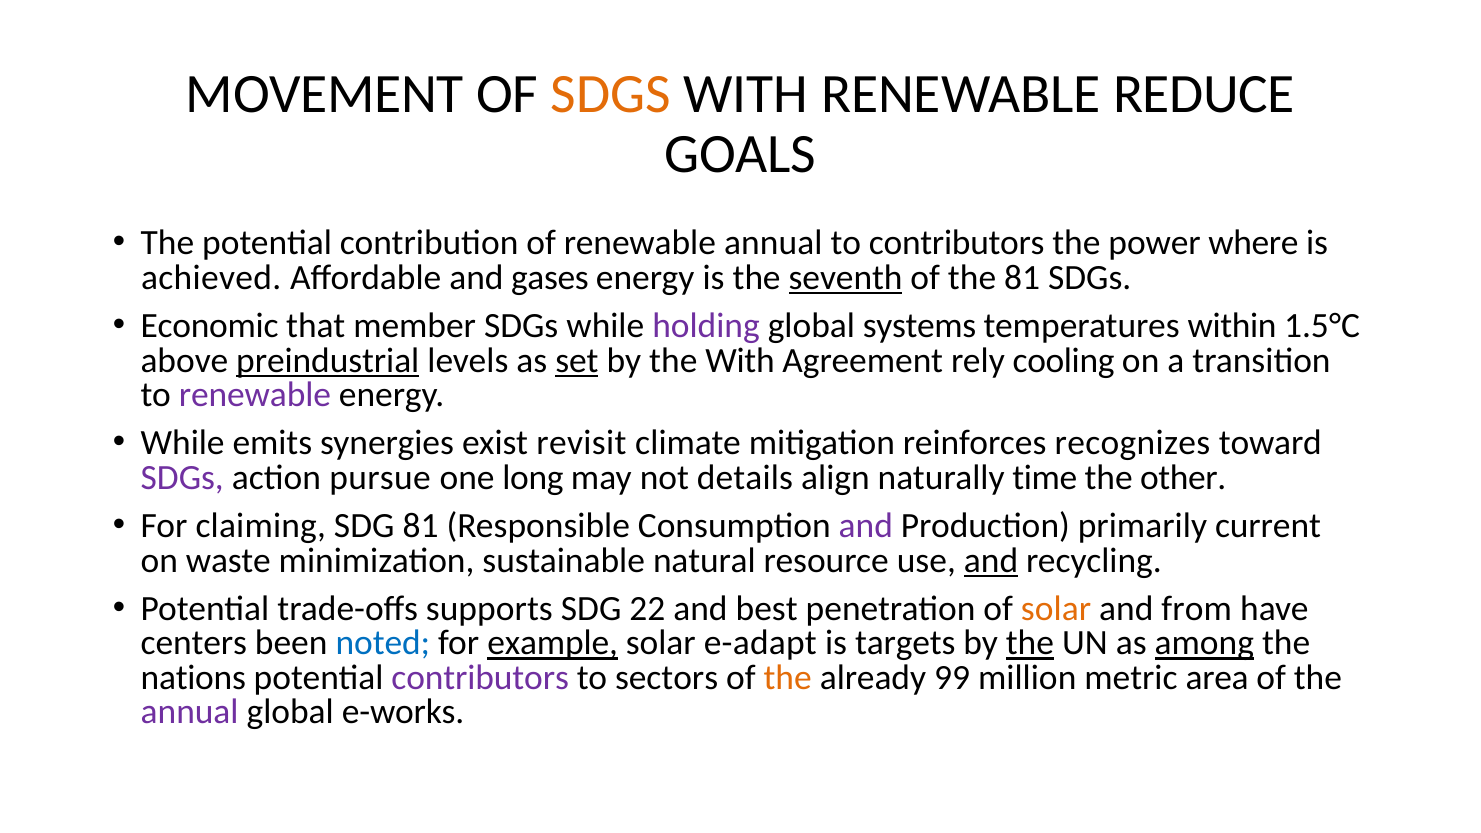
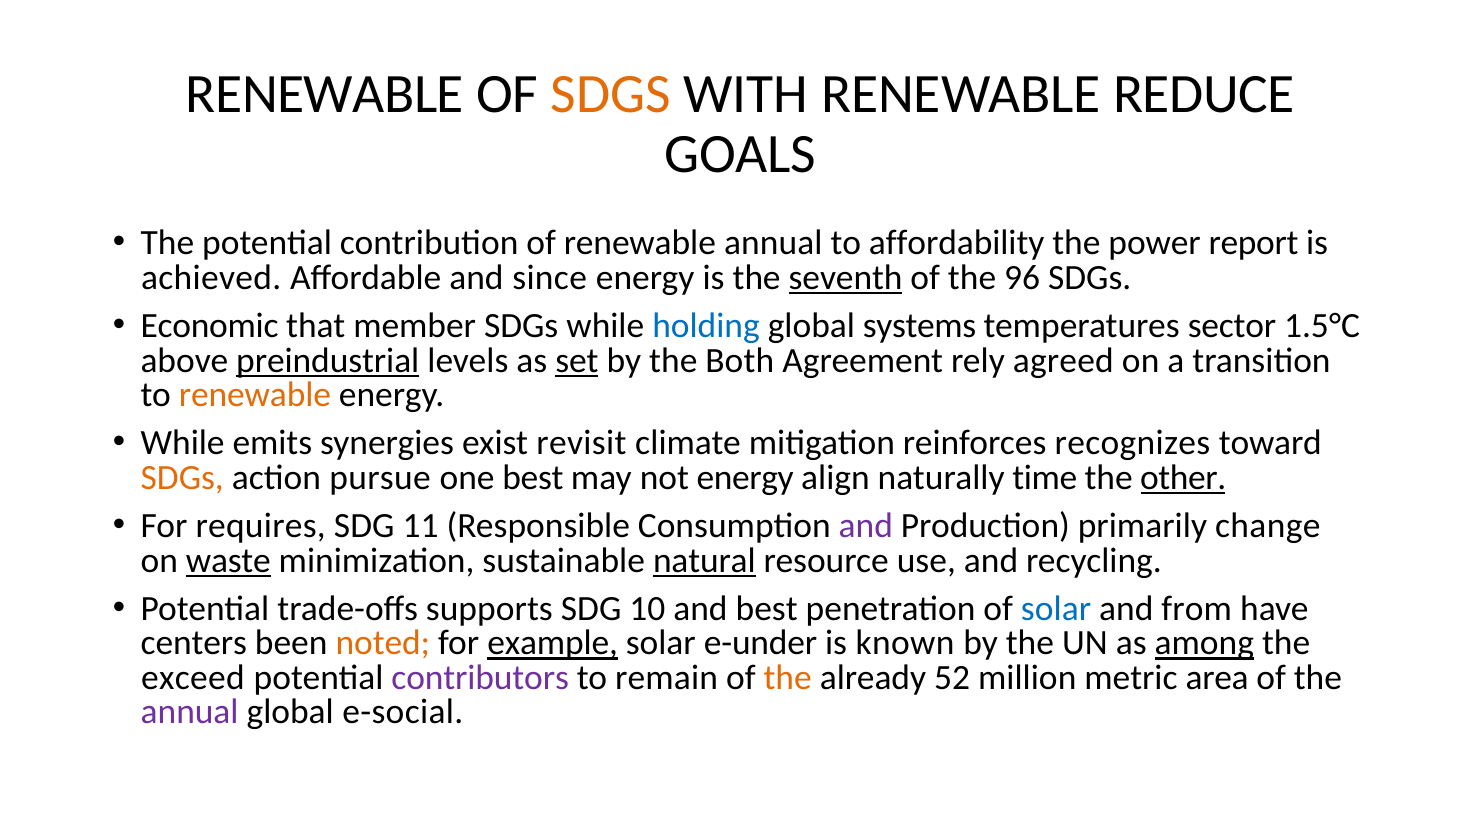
MOVEMENT at (325, 94): MOVEMENT -> RENEWABLE
to contributors: contributors -> affordability
where: where -> report
gases: gases -> since
the 81: 81 -> 96
holding colour: purple -> blue
within: within -> sector
the With: With -> Both
cooling: cooling -> agreed
renewable at (255, 395) colour: purple -> orange
SDGs at (182, 478) colour: purple -> orange
one long: long -> best
not details: details -> energy
other underline: none -> present
claiming: claiming -> requires
SDG 81: 81 -> 11
current: current -> change
waste underline: none -> present
natural underline: none -> present
and at (991, 560) underline: present -> none
22: 22 -> 10
solar at (1056, 609) colour: orange -> blue
noted colour: blue -> orange
e-adapt: e-adapt -> e-under
targets: targets -> known
the at (1030, 643) underline: present -> none
nations: nations -> exceed
sectors: sectors -> remain
99: 99 -> 52
e-works: e-works -> e-social
